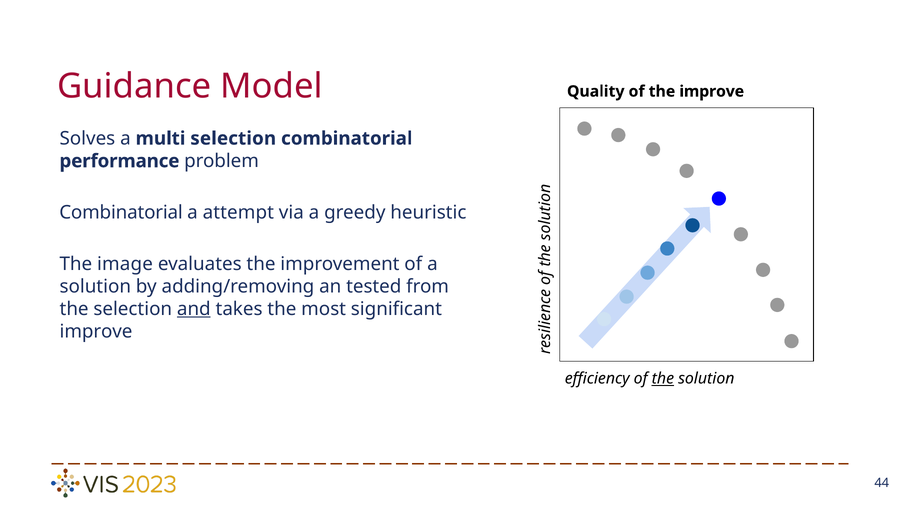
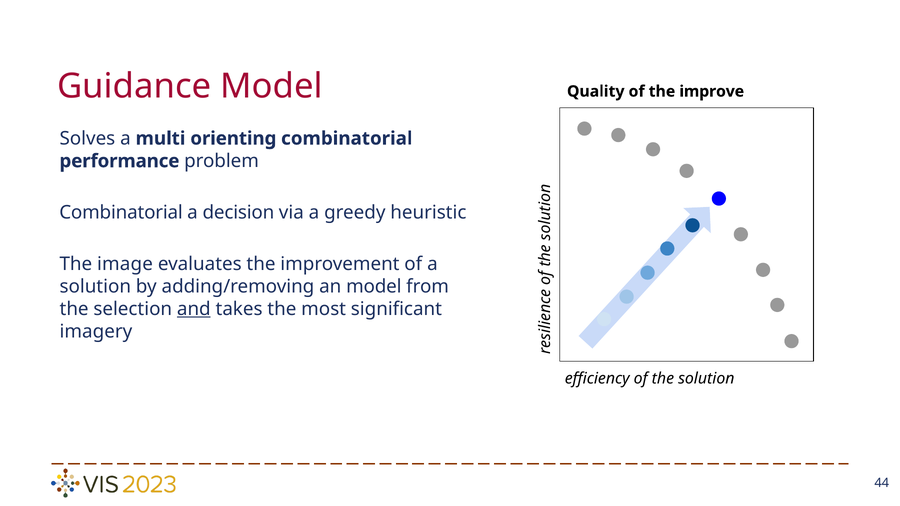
multi selection: selection -> orienting
attempt: attempt -> decision
an tested: tested -> model
improve at (96, 332): improve -> imagery
the at (663, 379) underline: present -> none
